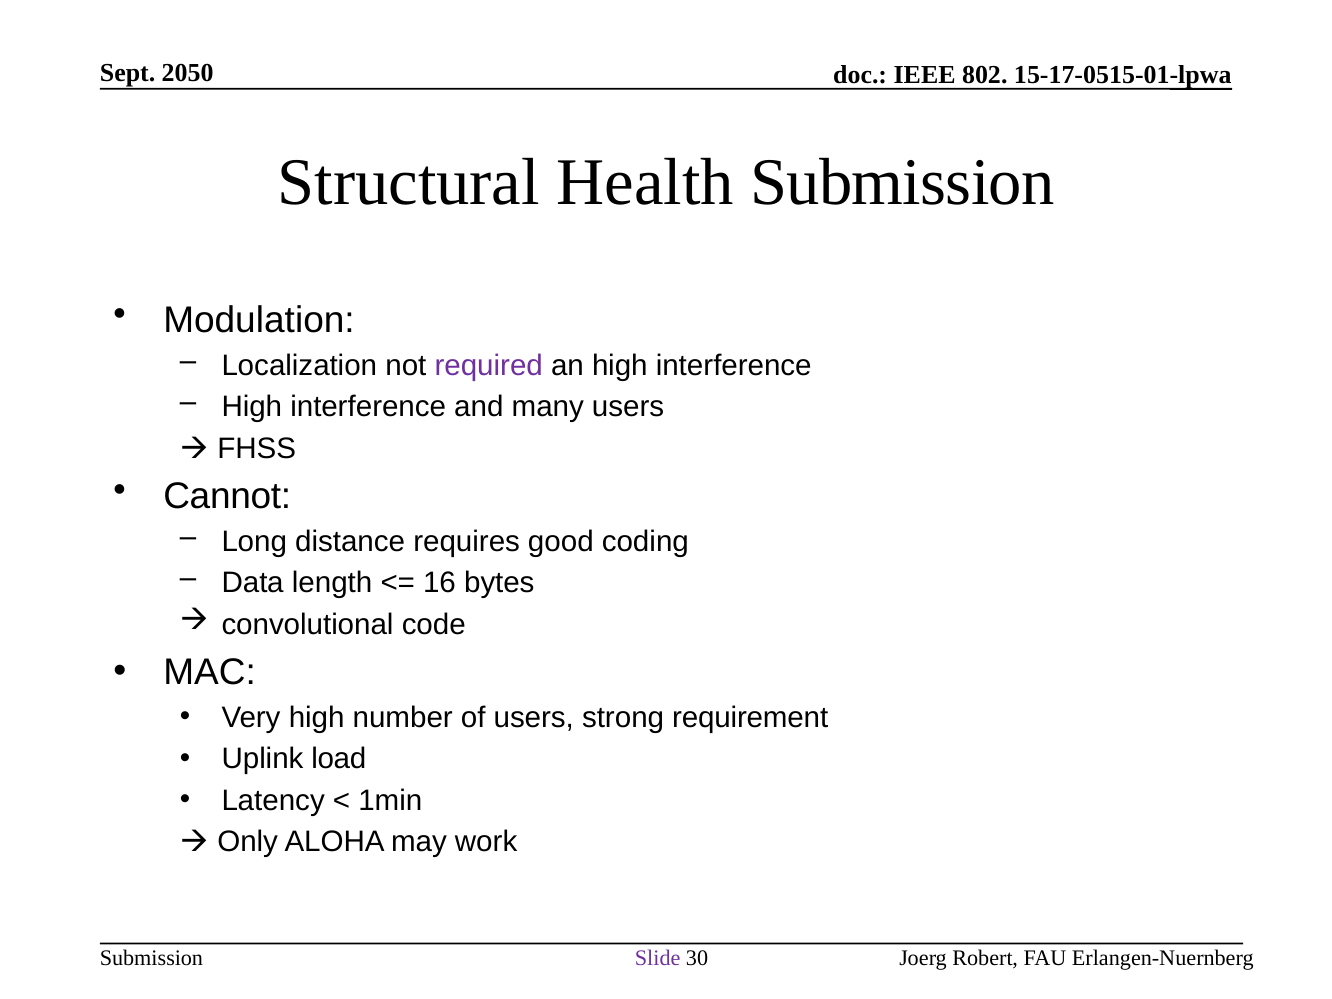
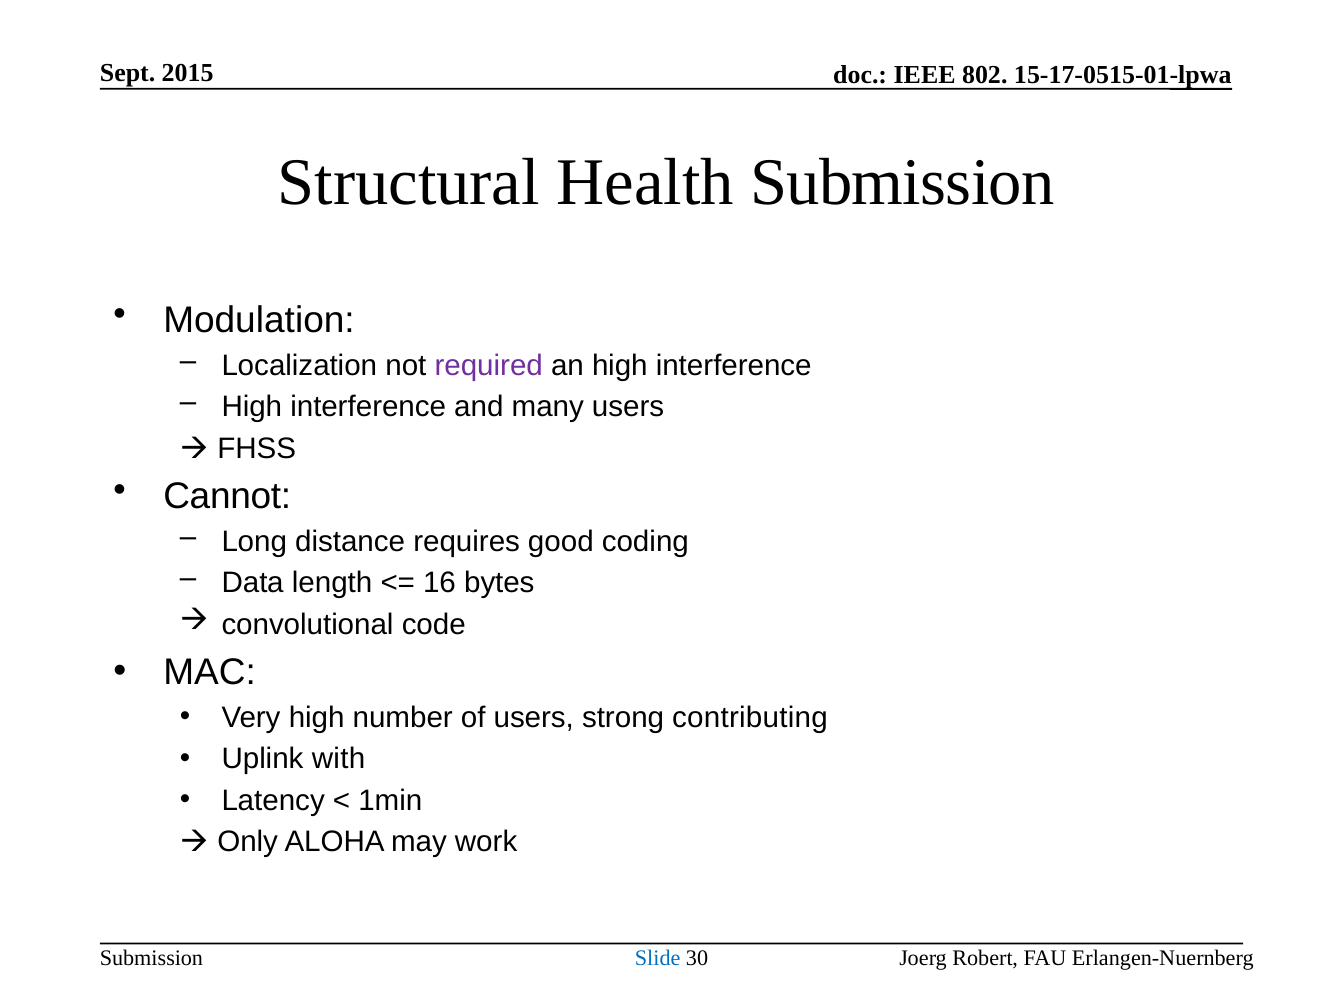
2050: 2050 -> 2015
requirement: requirement -> contributing
load: load -> with
Slide colour: purple -> blue
